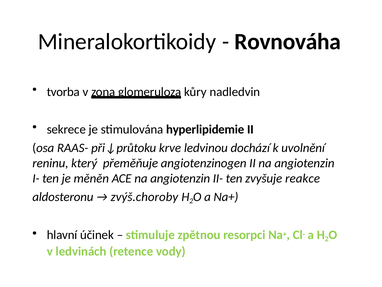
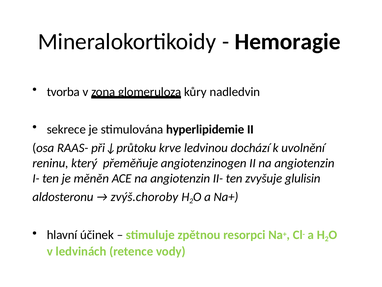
Rovnováha: Rovnováha -> Hemoragie
reakce: reakce -> glulisin
